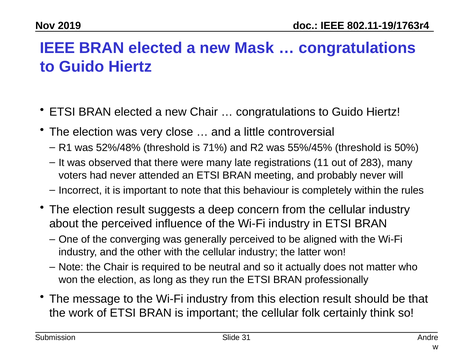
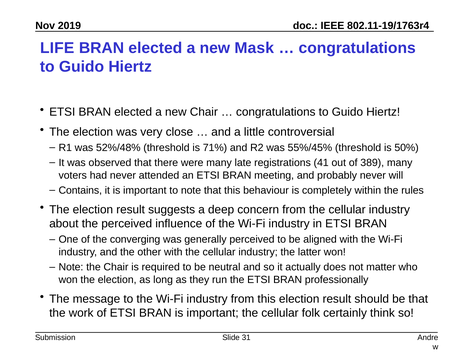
IEEE at (57, 48): IEEE -> LIFE
11: 11 -> 41
283: 283 -> 389
Incorrect: Incorrect -> Contains
